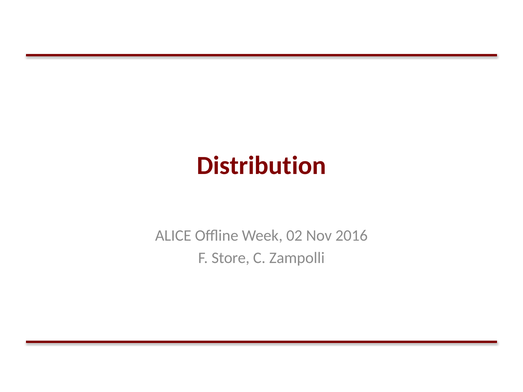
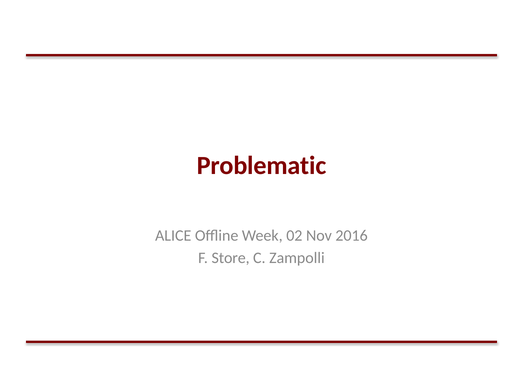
Distribution: Distribution -> Problematic
